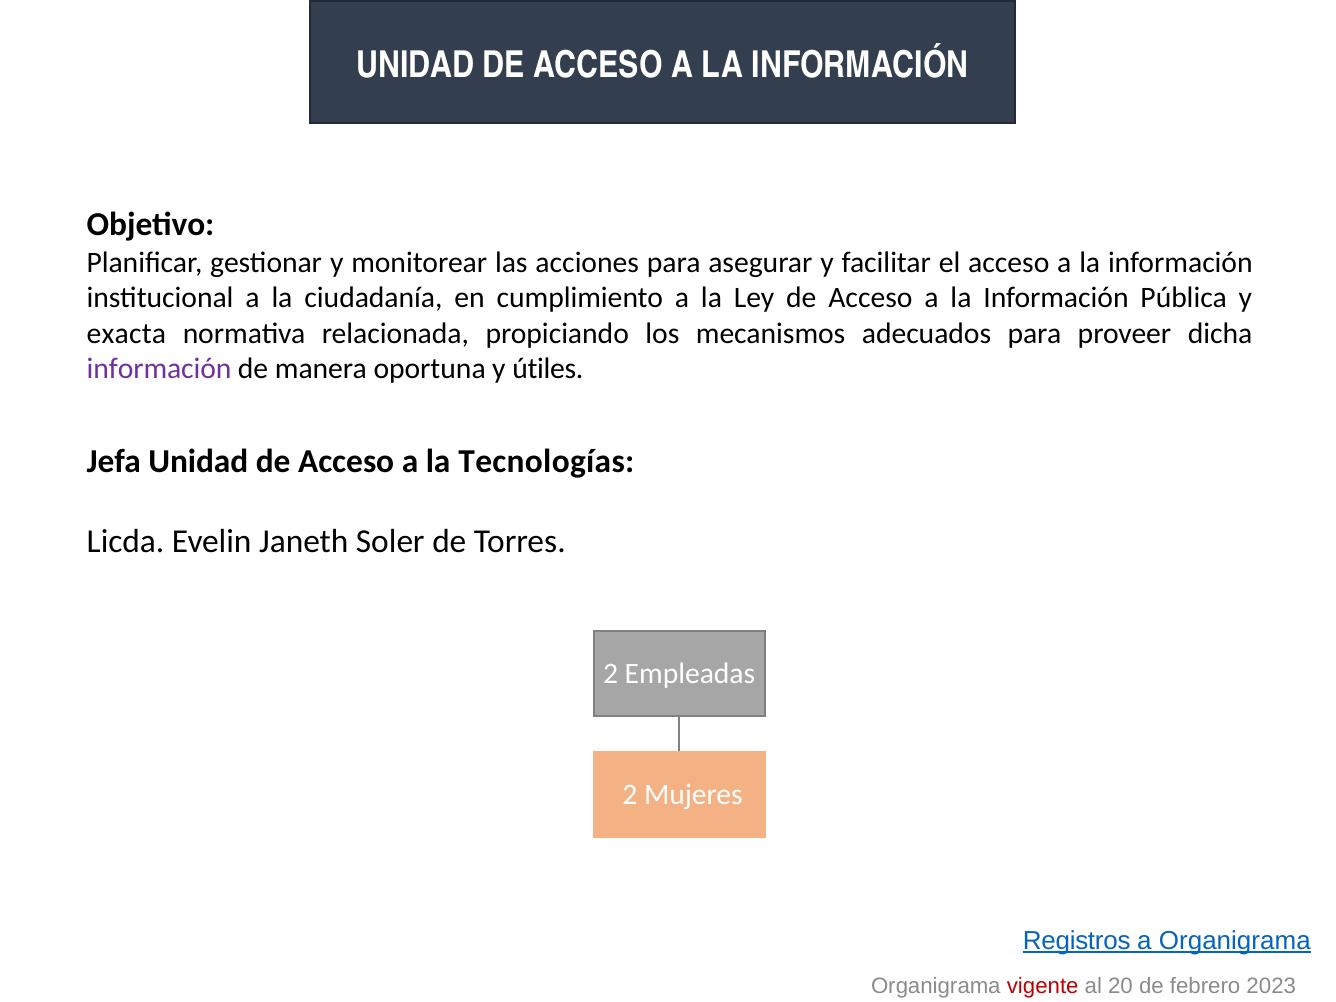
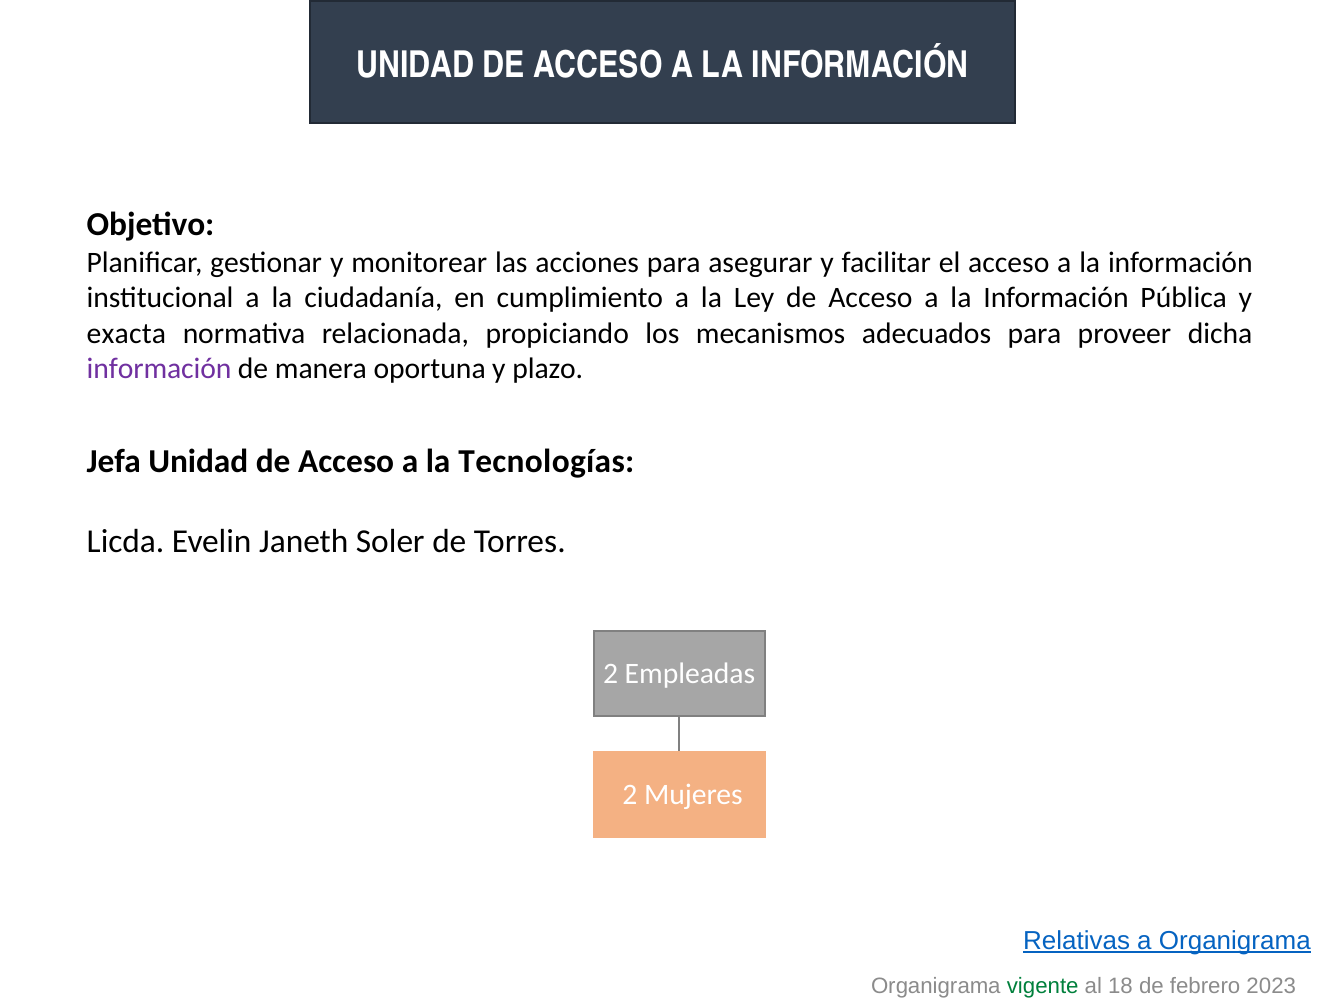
útiles: útiles -> plazo
Registros: Registros -> Relativas
vigente colour: red -> green
20: 20 -> 18
